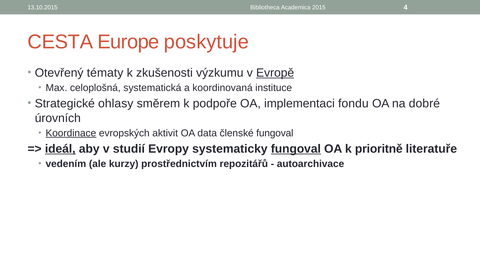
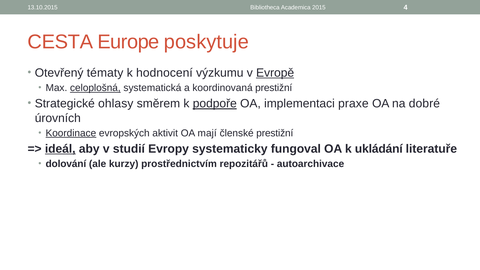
zkušenosti: zkušenosti -> hodnocení
celoplošná underline: none -> present
koordinovaná instituce: instituce -> prestižní
podpoře underline: none -> present
fondu: fondu -> praxe
data: data -> mají
členské fungoval: fungoval -> prestižní
fungoval at (296, 149) underline: present -> none
prioritně: prioritně -> ukládání
vedením: vedením -> dolování
